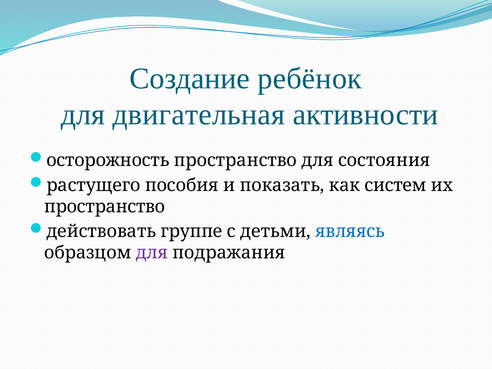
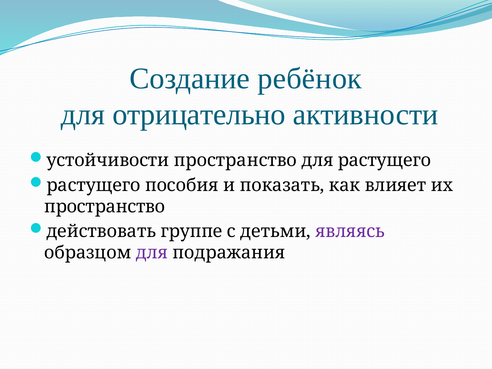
двигательная: двигательная -> отрицательно
осторожность: осторожность -> устойчивости
для состояния: состояния -> растущего
систем: систем -> влияет
являясь colour: blue -> purple
